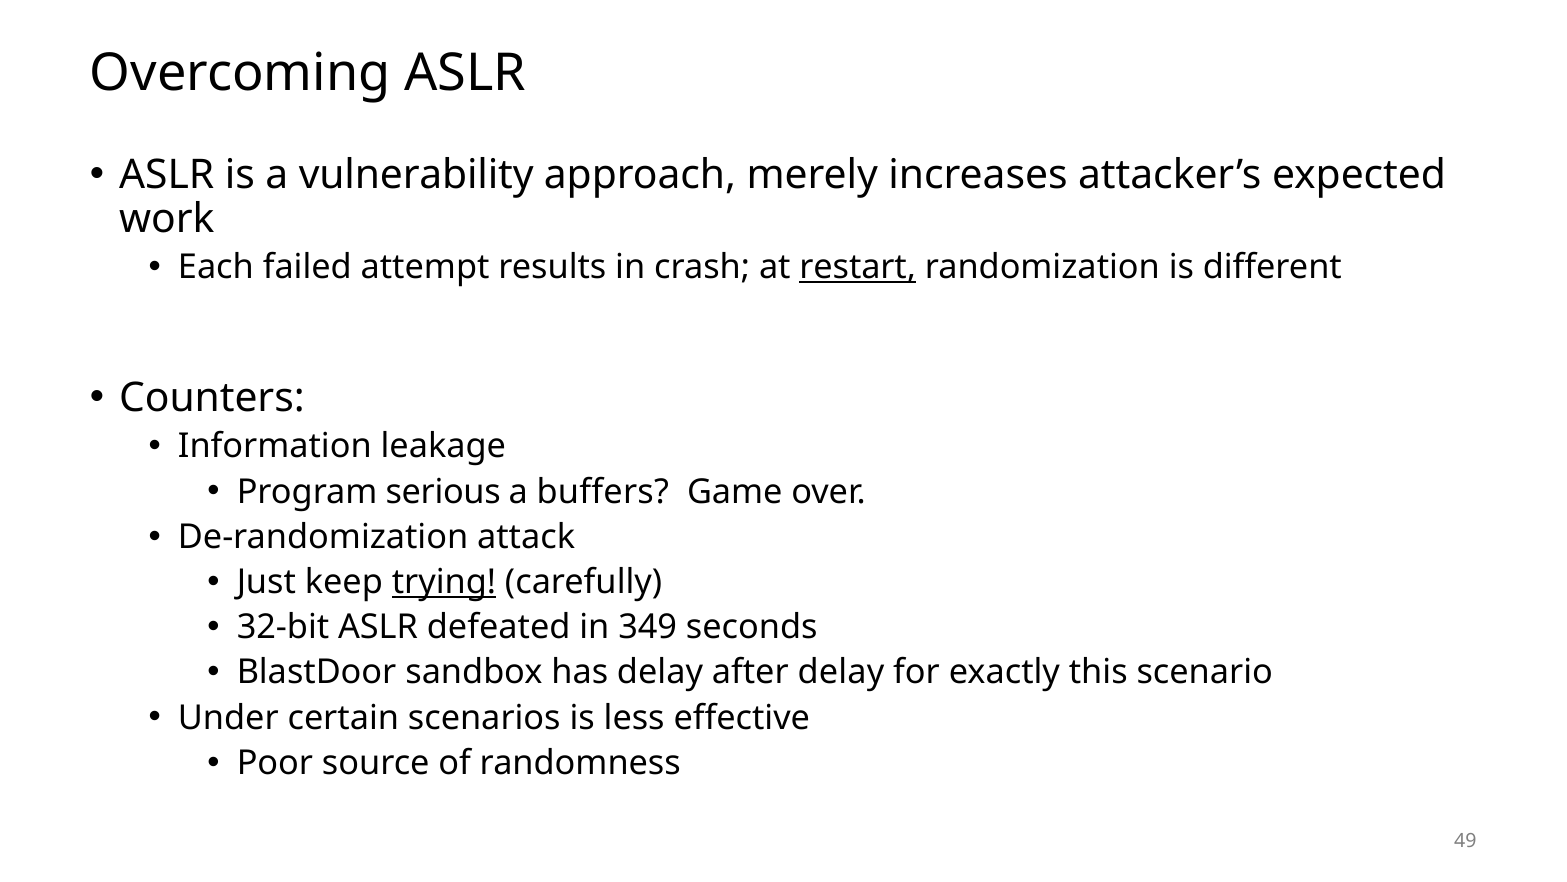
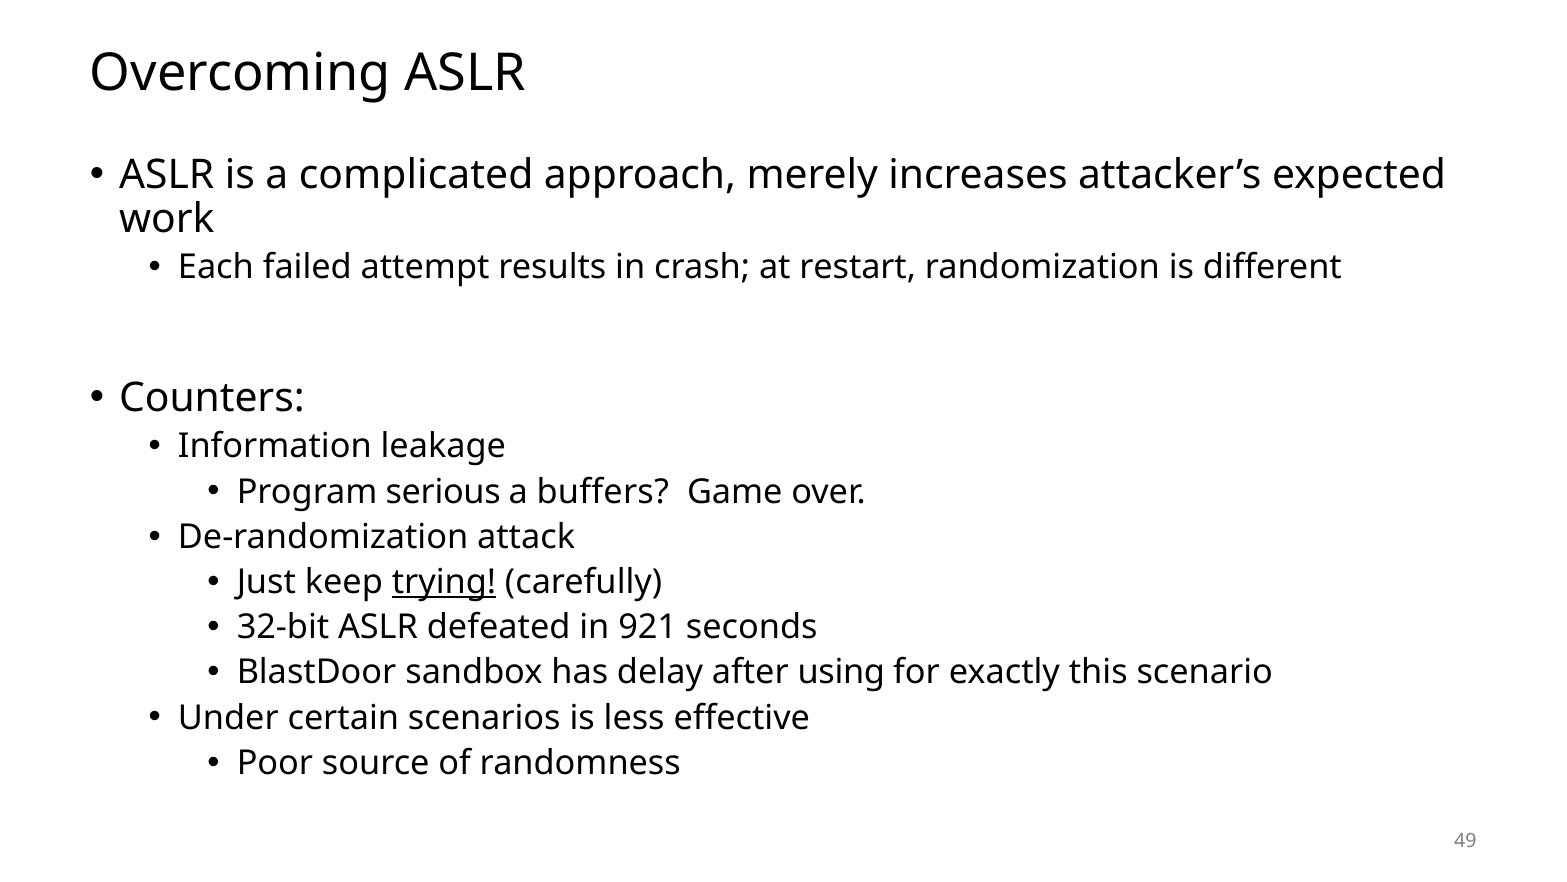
vulnerability: vulnerability -> complicated
restart underline: present -> none
349: 349 -> 921
after delay: delay -> using
